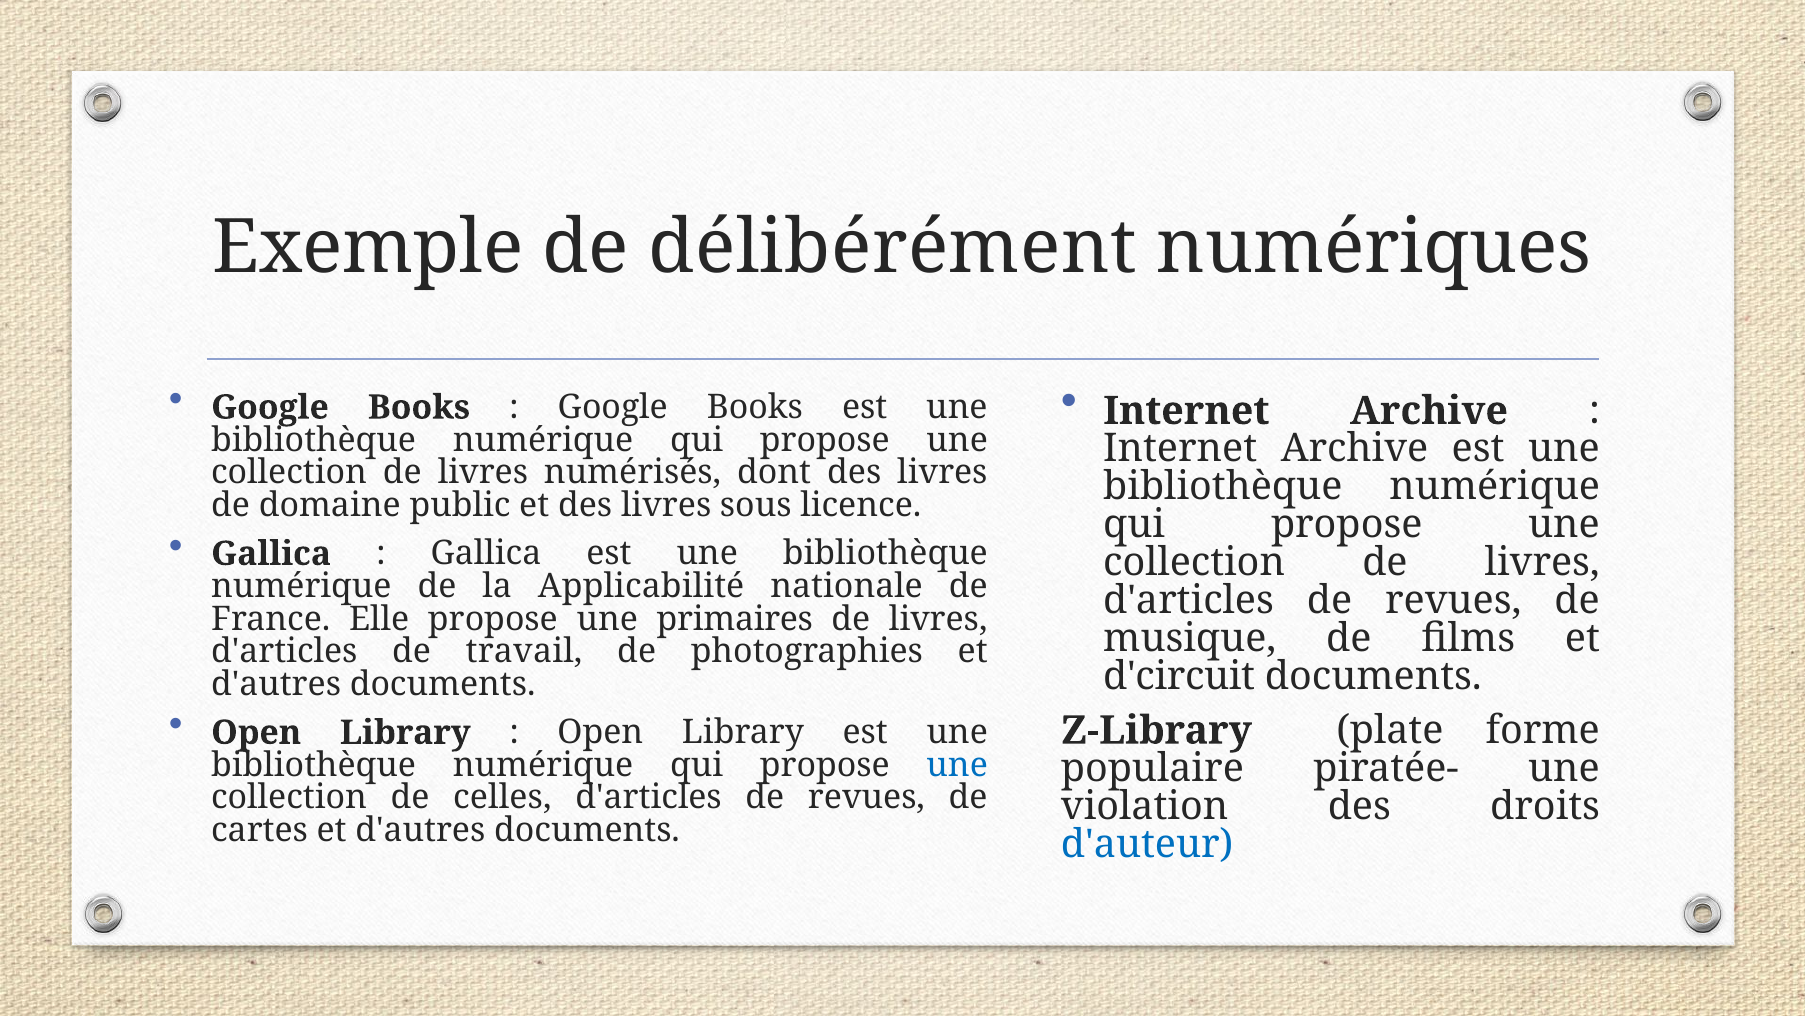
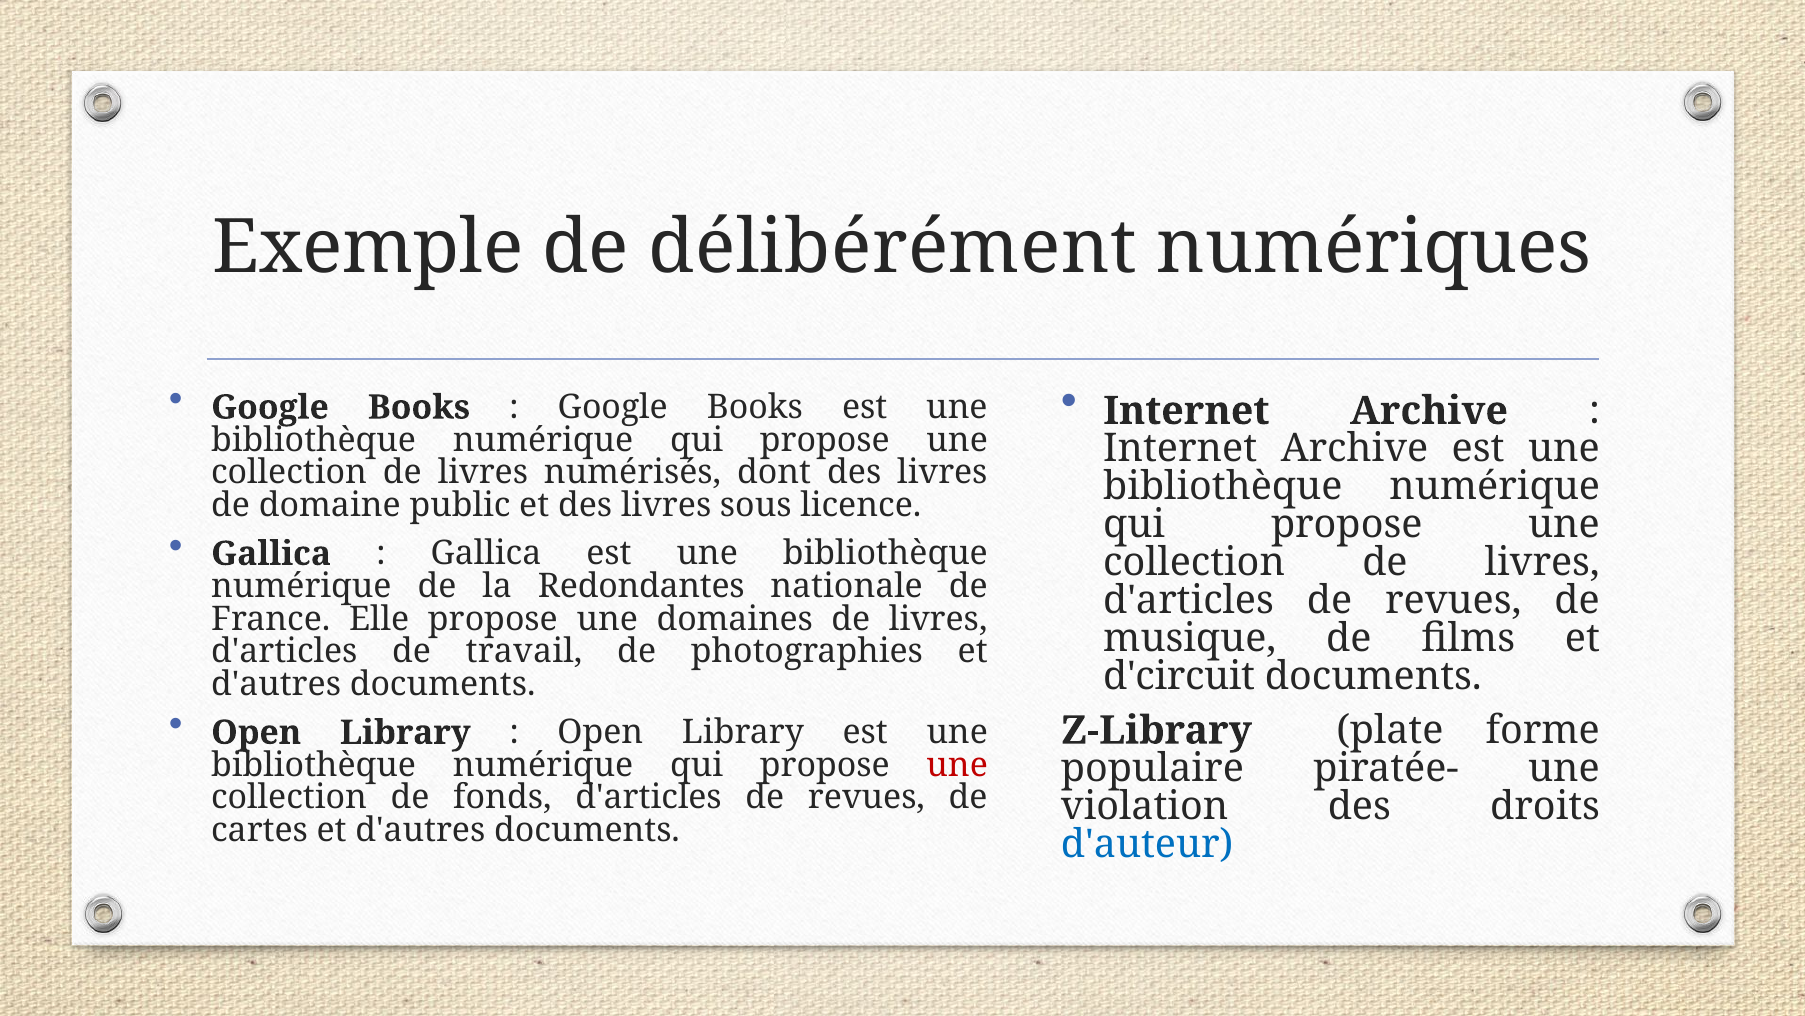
Applicabilité: Applicabilité -> Redondantes
primaires: primaires -> domaines
une at (957, 765) colour: blue -> red
celles: celles -> fonds
